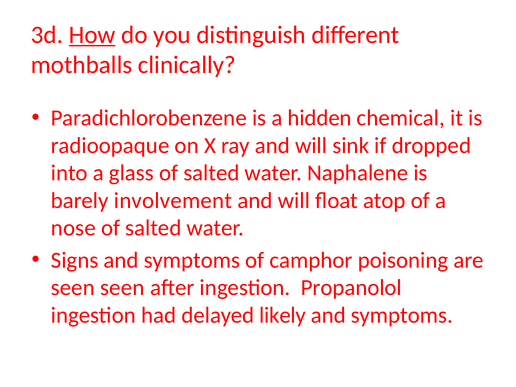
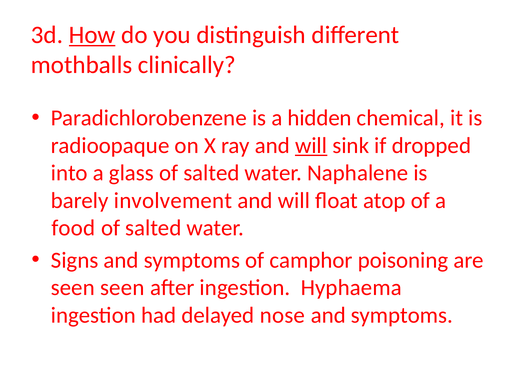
will at (311, 146) underline: none -> present
nose: nose -> food
Propanolol: Propanolol -> Hyphaema
likely: likely -> nose
